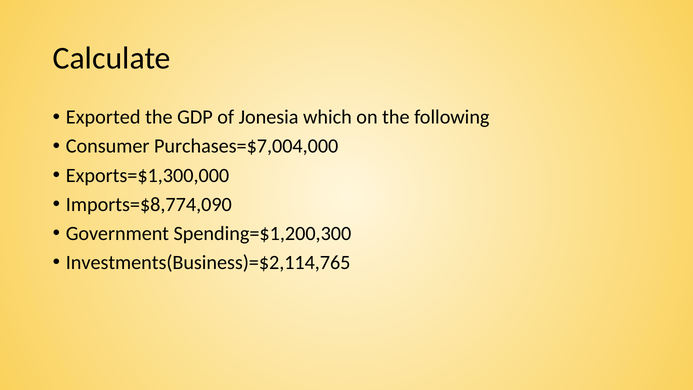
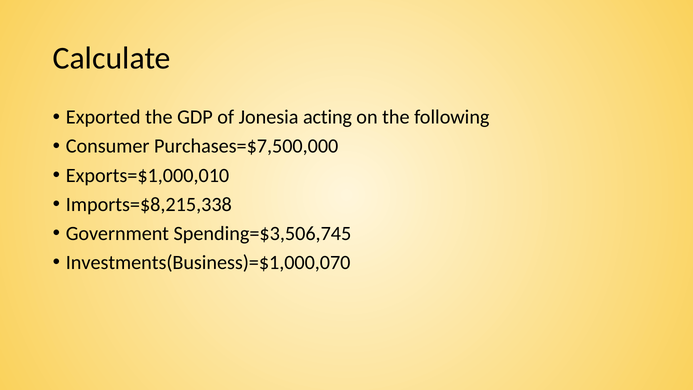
which: which -> acting
Purchases=$7,004,000: Purchases=$7,004,000 -> Purchases=$7,500,000
Exports=$1,300,000: Exports=$1,300,000 -> Exports=$1,000,010
Imports=$8,774,090: Imports=$8,774,090 -> Imports=$8,215,338
Spending=$1,200,300: Spending=$1,200,300 -> Spending=$3,506,745
Investments(Business)=$2,114,765: Investments(Business)=$2,114,765 -> Investments(Business)=$1,000,070
